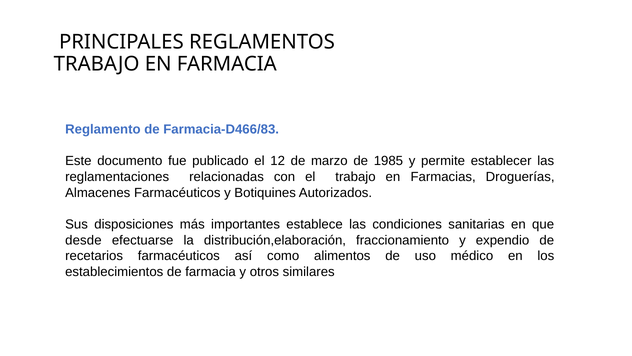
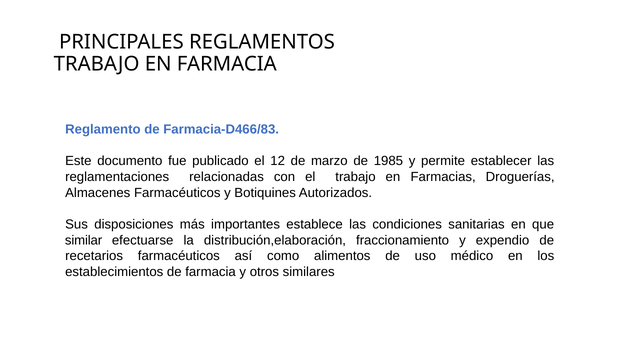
desde: desde -> similar
